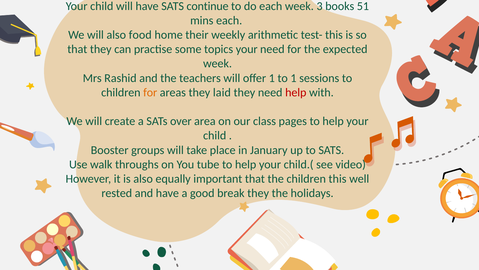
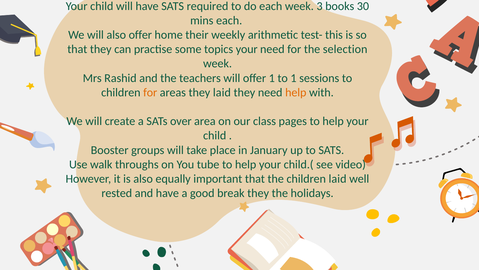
continue: continue -> required
51: 51 -> 30
also food: food -> offer
expected: expected -> selection
help at (296, 92) colour: red -> orange
children this: this -> laid
